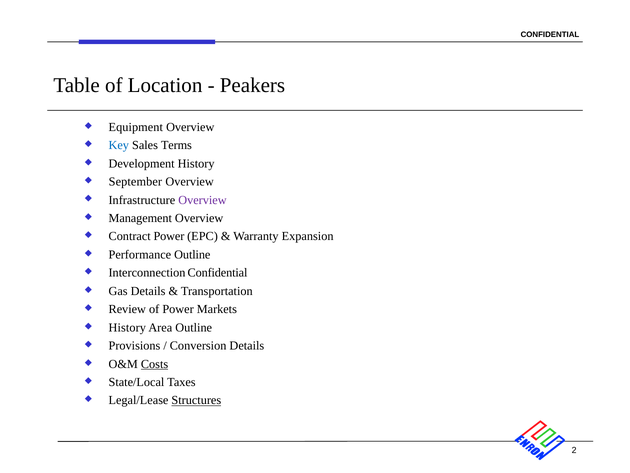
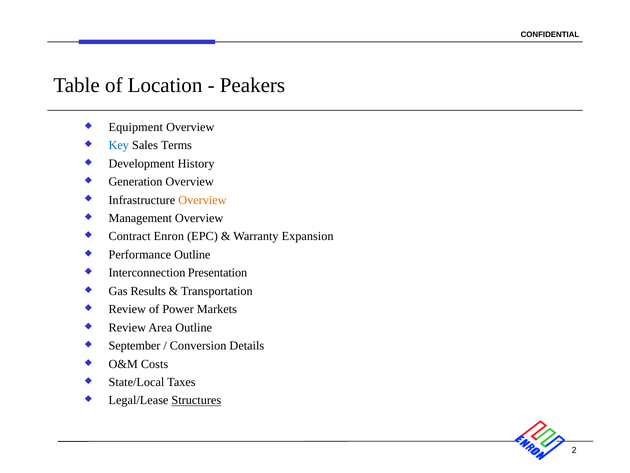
September: September -> Generation
Overview at (202, 200) colour: purple -> orange
Contract Power: Power -> Enron
Interconnection Confidential: Confidential -> Presentation
Gas Details: Details -> Results
History at (127, 327): History -> Review
Provisions: Provisions -> September
Costs underline: present -> none
